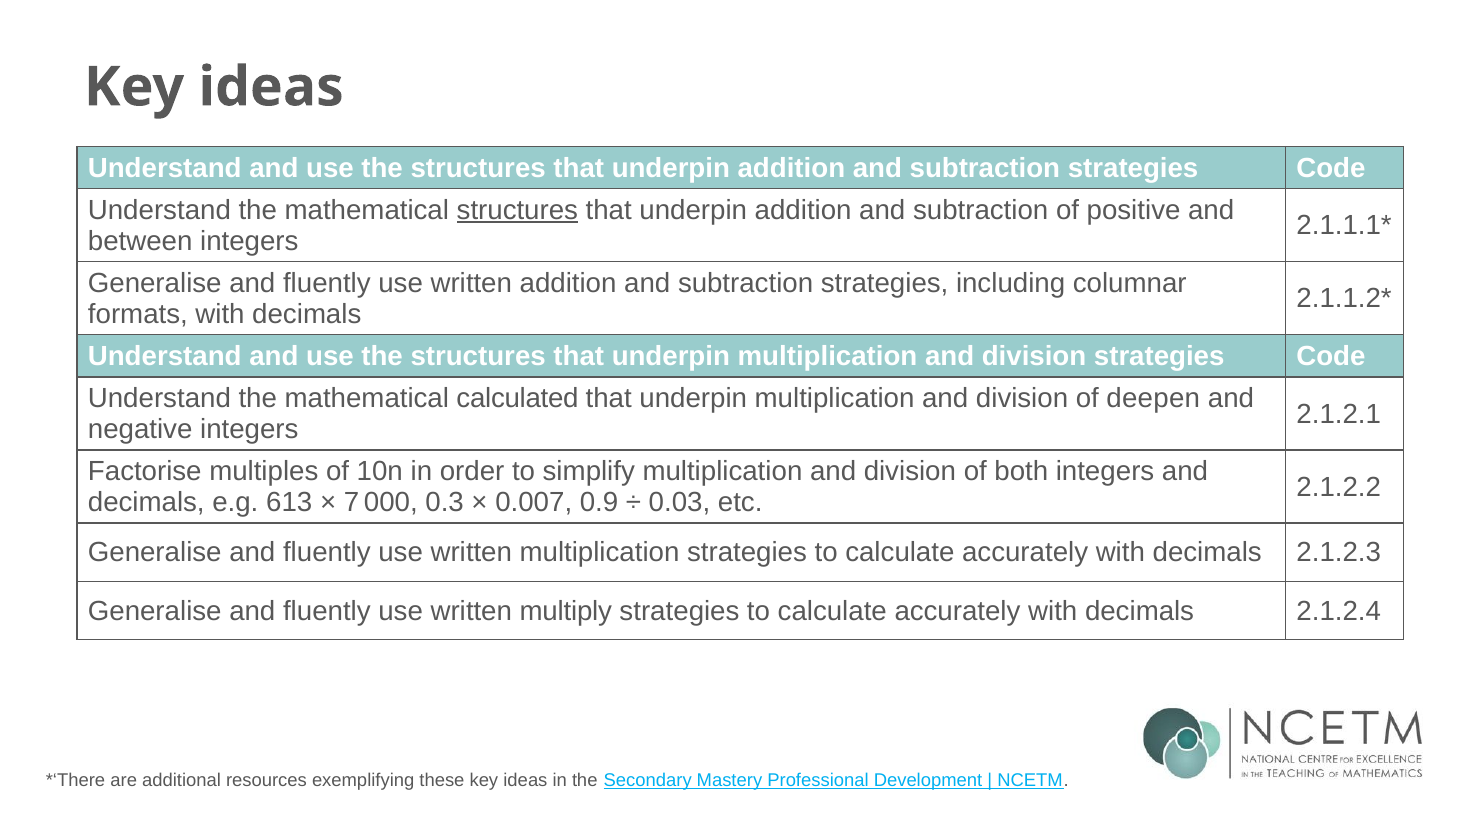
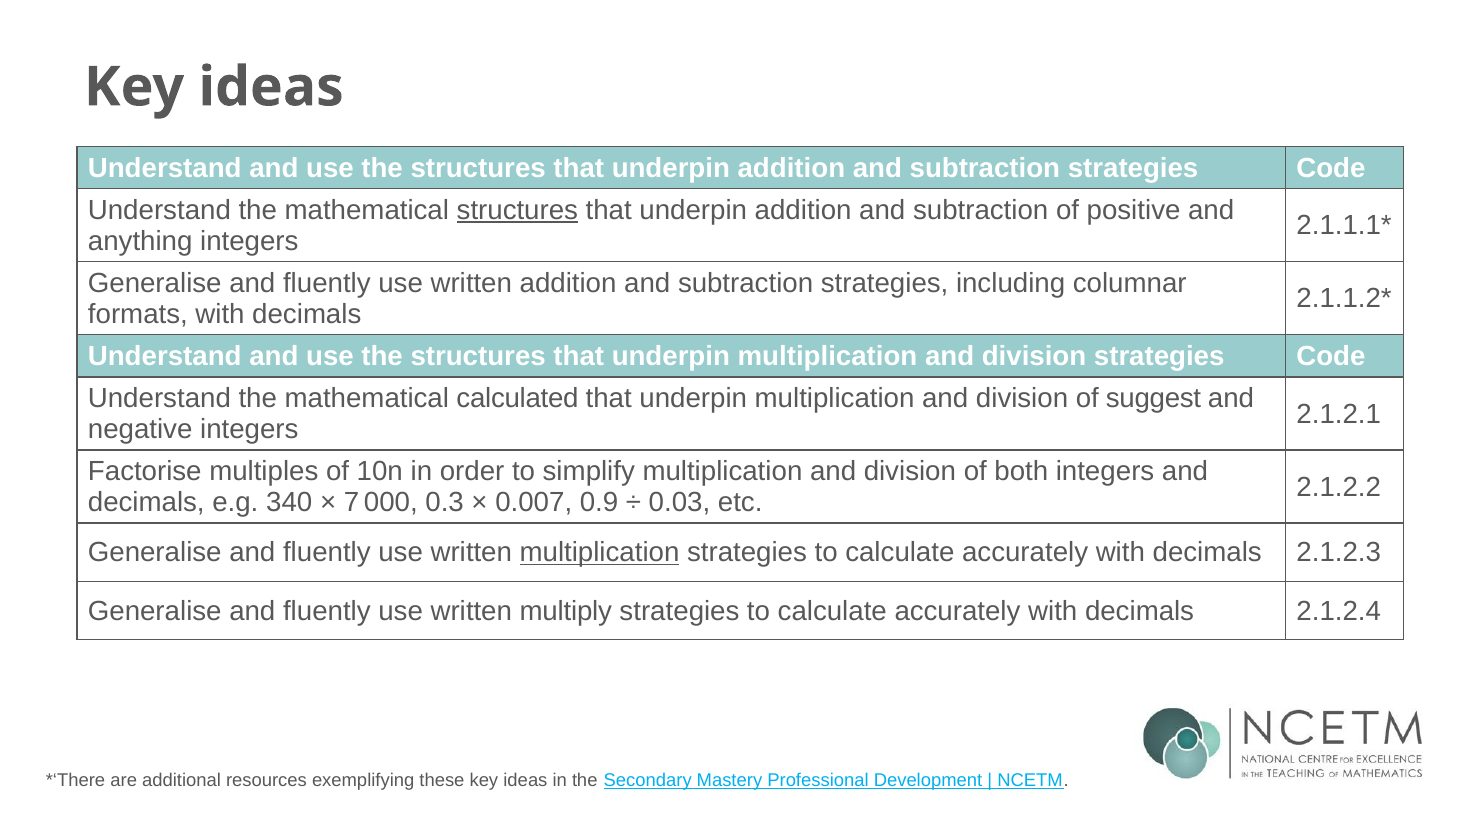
between: between -> anything
deepen: deepen -> suggest
613: 613 -> 340
multiplication at (600, 553) underline: none -> present
